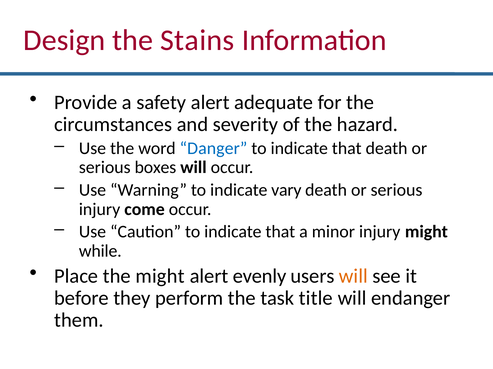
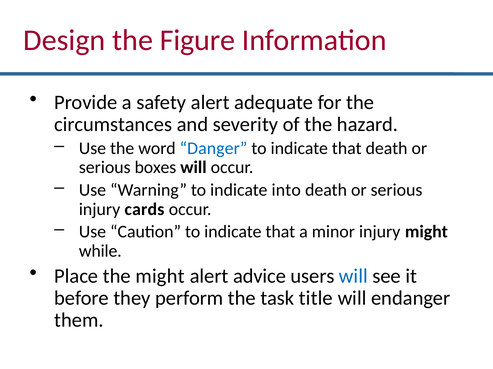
Stains: Stains -> Figure
vary: vary -> into
come: come -> cards
evenly: evenly -> advice
will at (353, 276) colour: orange -> blue
